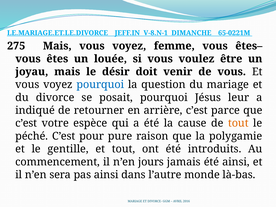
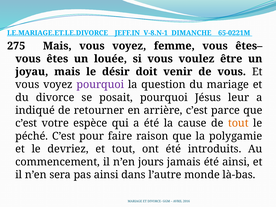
pourquoi at (100, 85) colour: blue -> purple
pure: pure -> faire
gentille: gentille -> devriez
